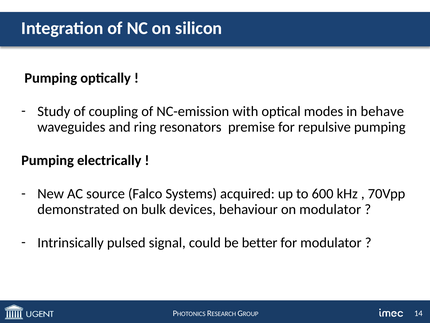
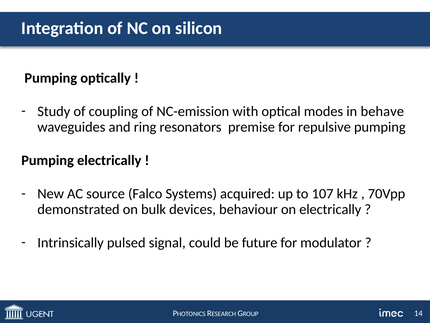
600: 600 -> 107
on modulator: modulator -> electrically
better: better -> future
